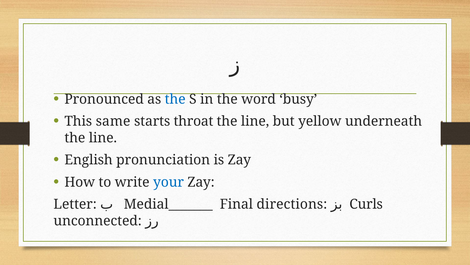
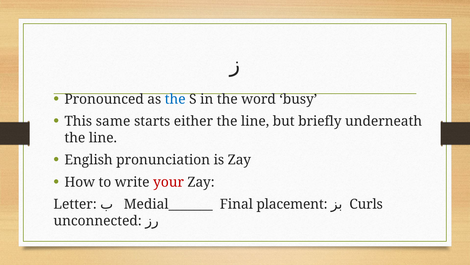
throat: throat -> either
yellow: yellow -> briefly
your colour: blue -> red
directions: directions -> placement
